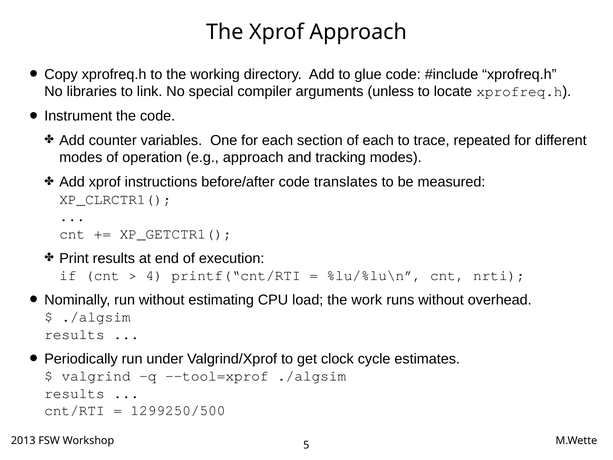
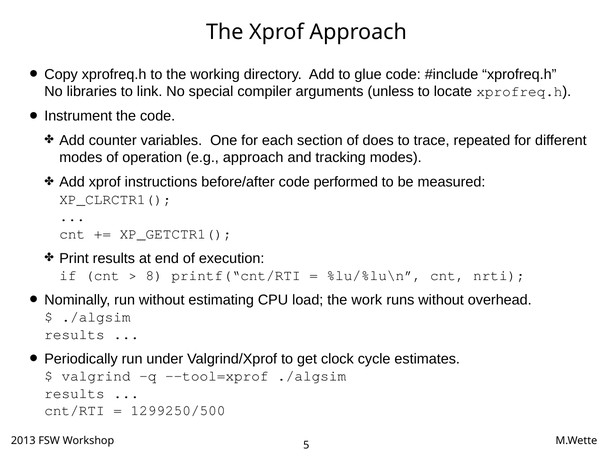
of each: each -> does
translates: translates -> performed
4: 4 -> 8
